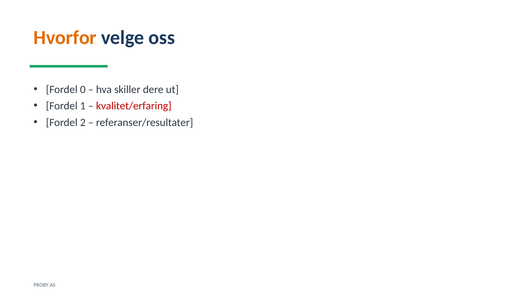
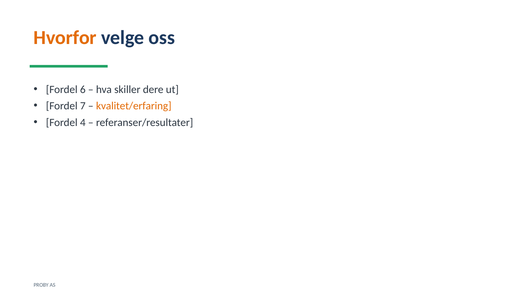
0: 0 -> 6
1: 1 -> 7
kvalitet/erfaring colour: red -> orange
2: 2 -> 4
